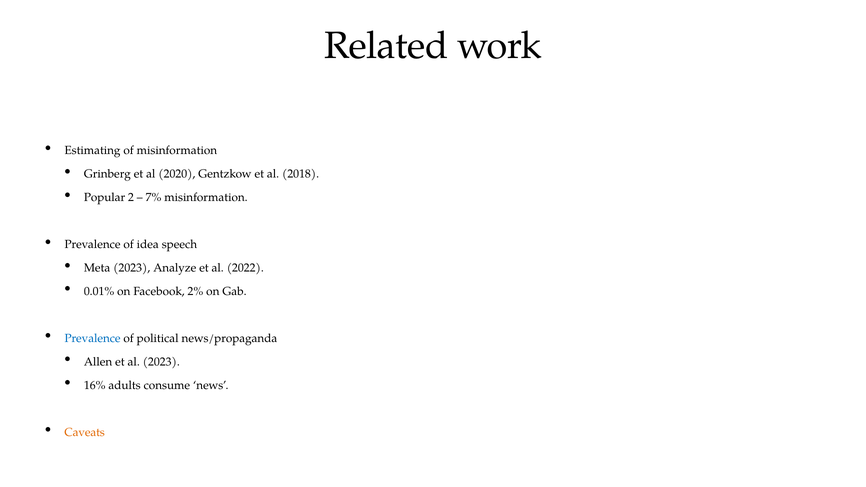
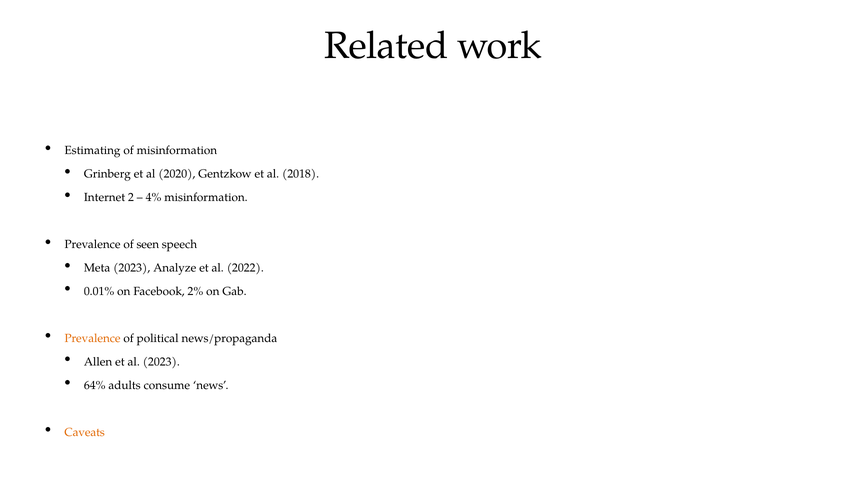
Popular: Popular -> Internet
7%: 7% -> 4%
idea: idea -> seen
Prevalence at (93, 338) colour: blue -> orange
16%: 16% -> 64%
